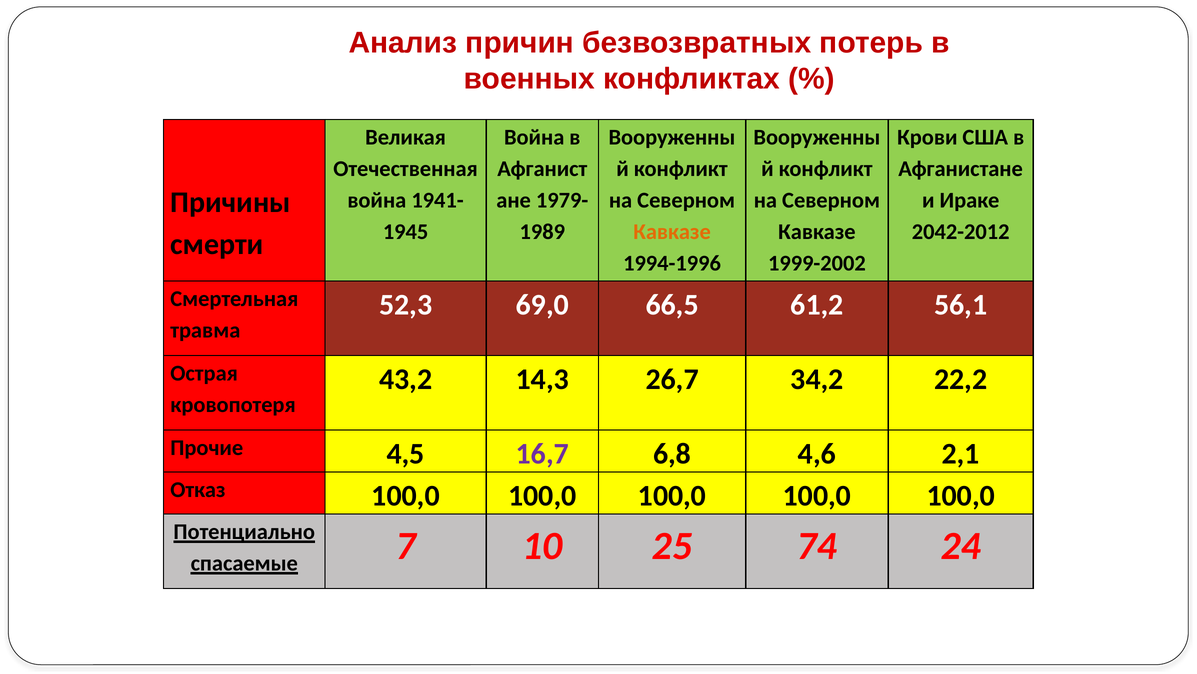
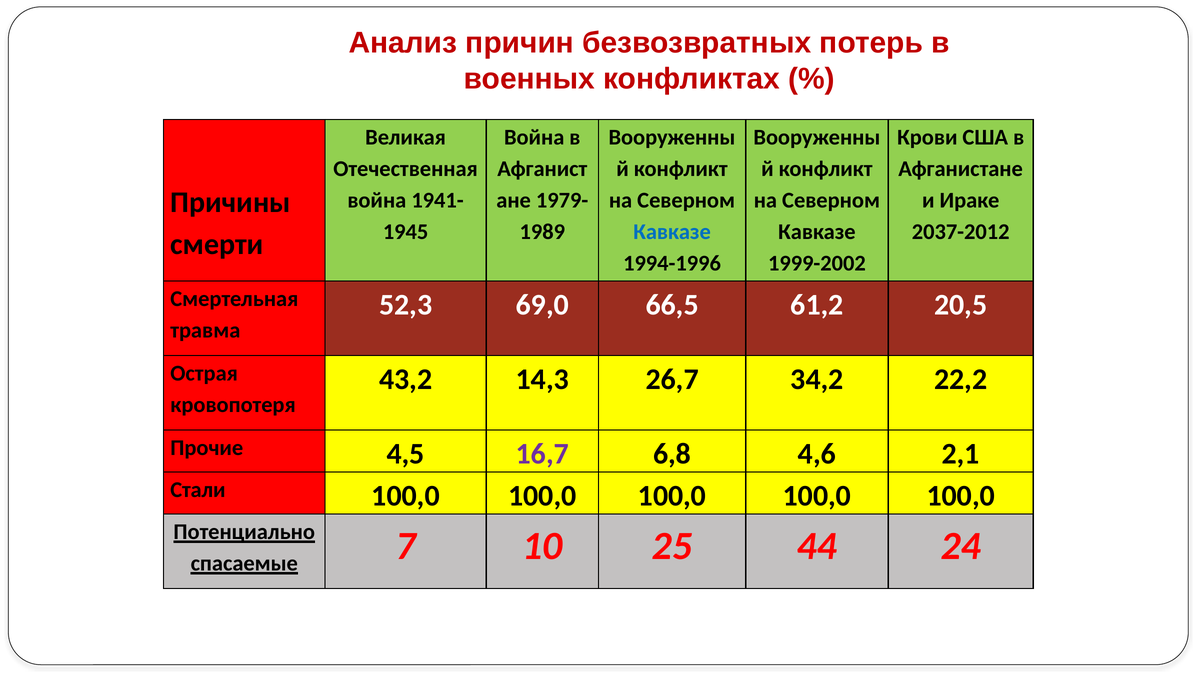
Кавказе at (672, 232) colour: orange -> blue
2042-2012: 2042-2012 -> 2037-2012
56,1: 56,1 -> 20,5
Отказ: Отказ -> Стали
74: 74 -> 44
